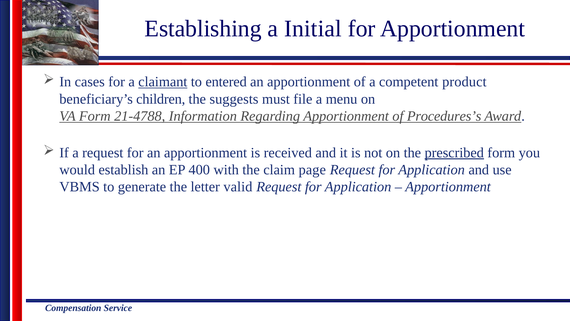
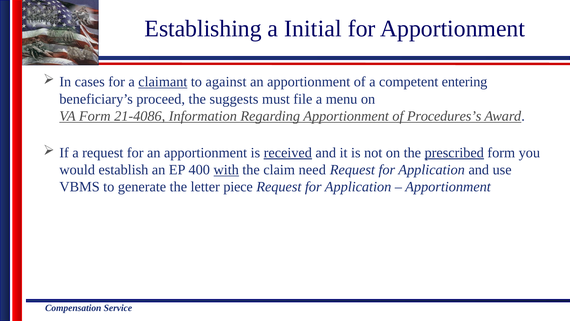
entered: entered -> against
product: product -> entering
children: children -> proceed
21-4788: 21-4788 -> 21-4086
received underline: none -> present
with underline: none -> present
page: page -> need
valid: valid -> piece
